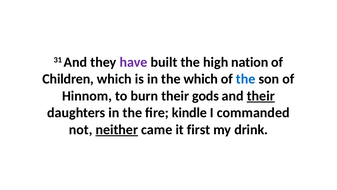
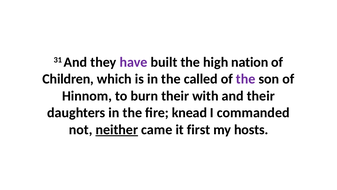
the which: which -> called
the at (246, 79) colour: blue -> purple
gods: gods -> with
their at (261, 96) underline: present -> none
kindle: kindle -> knead
drink: drink -> hosts
